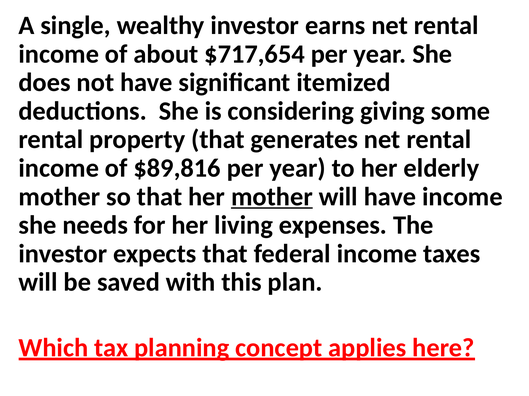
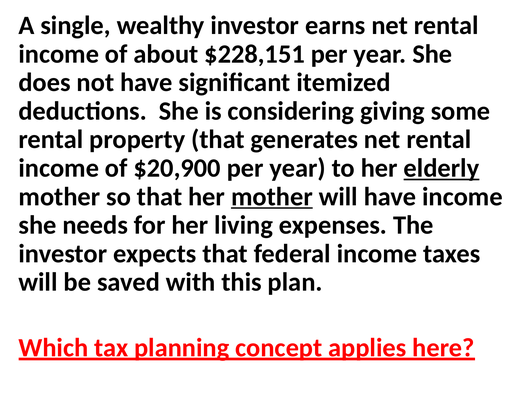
$717,654: $717,654 -> $228,151
$89,816: $89,816 -> $20,900
elderly underline: none -> present
